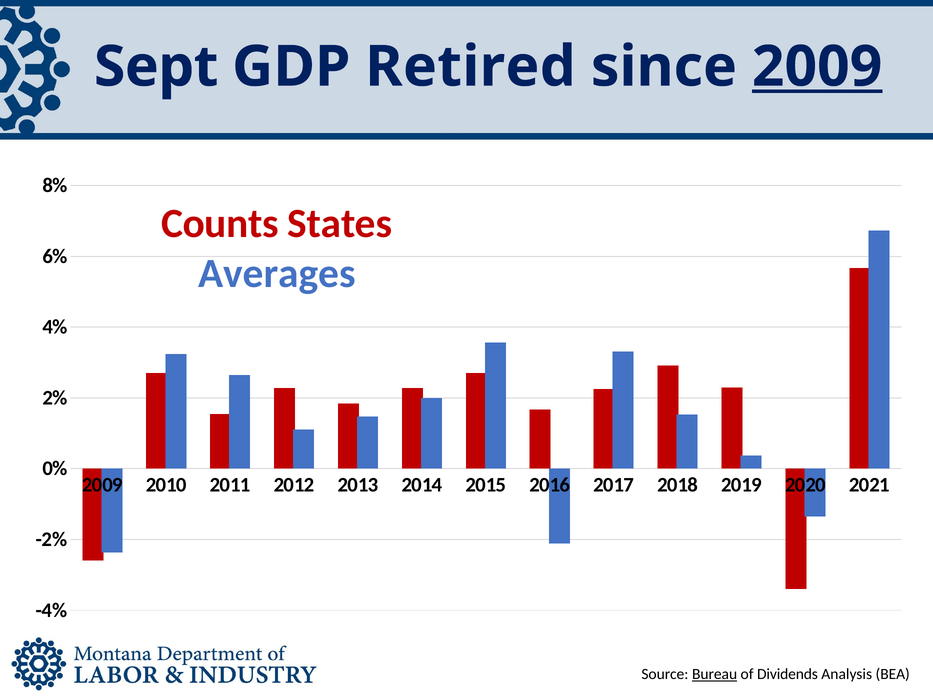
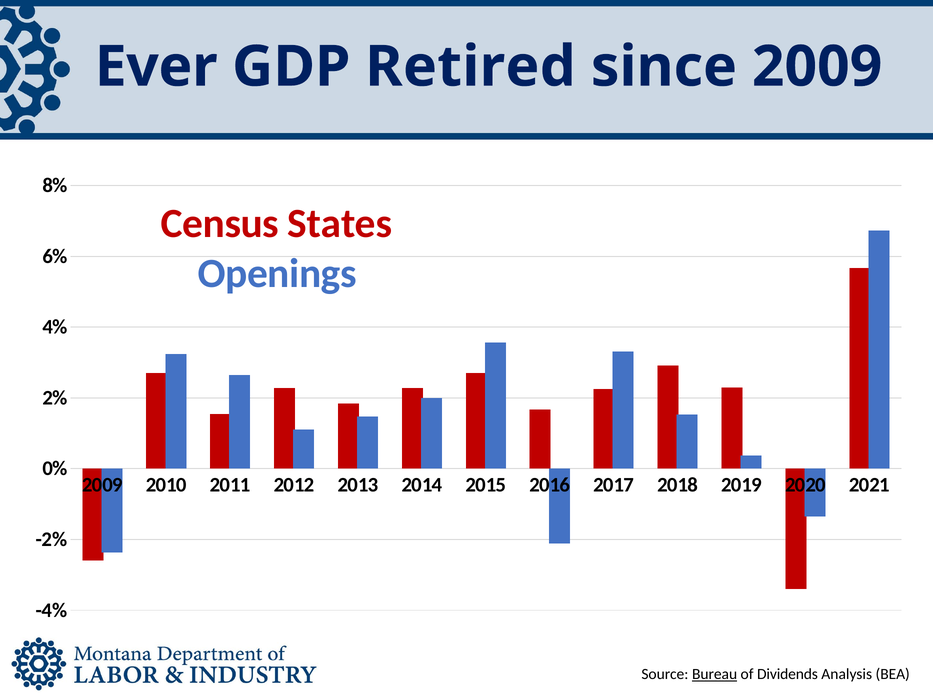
Sept: Sept -> Ever
2009 at (817, 67) underline: present -> none
Counts: Counts -> Census
Averages: Averages -> Openings
